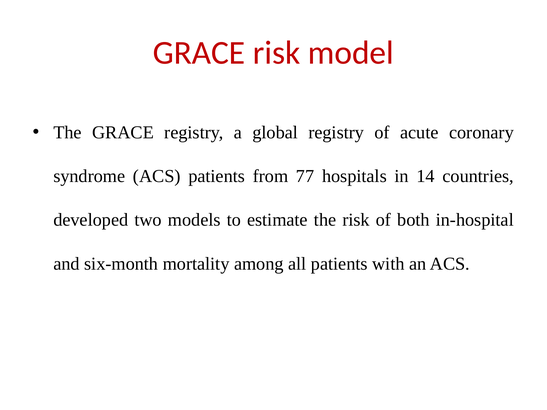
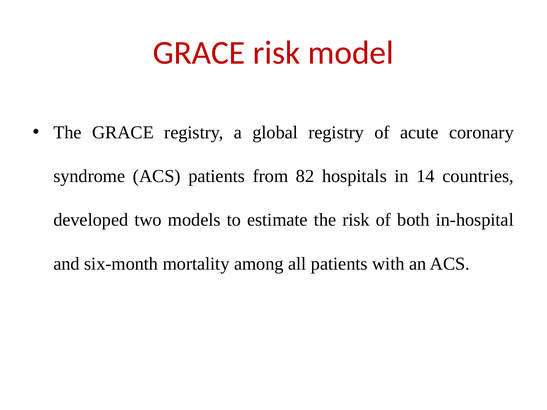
77: 77 -> 82
